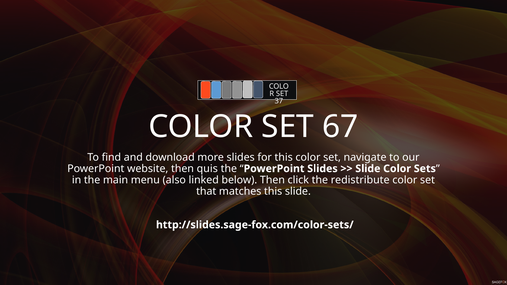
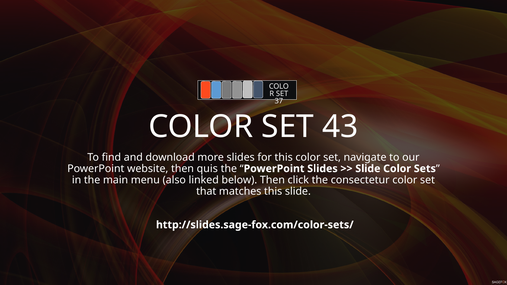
67: 67 -> 43
redistribute: redistribute -> consectetur
